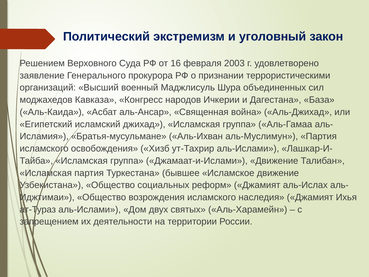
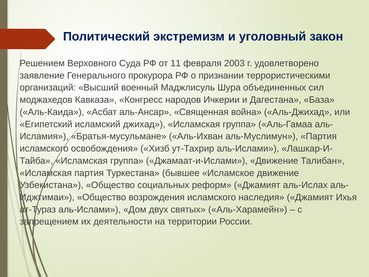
16: 16 -> 11
